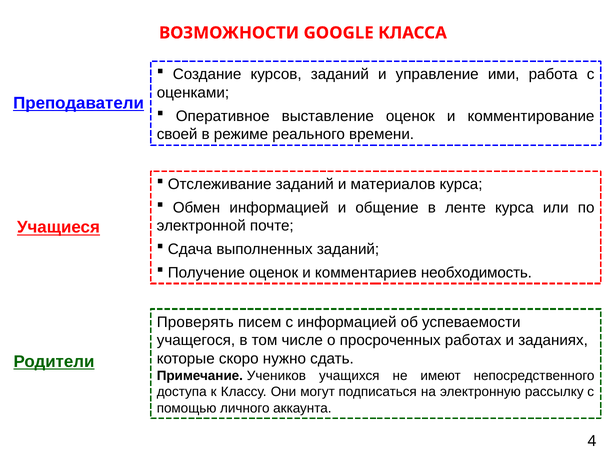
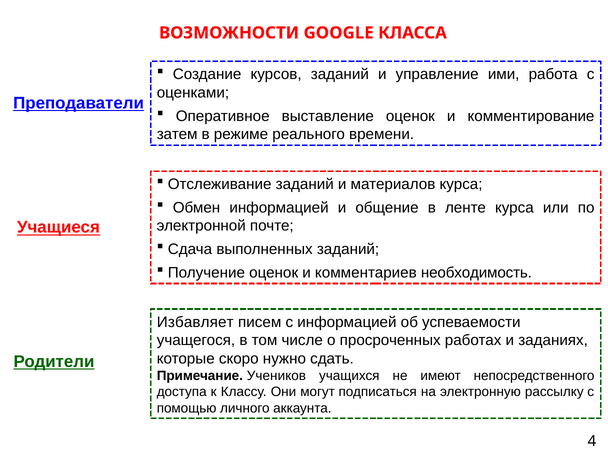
своей: своей -> затем
Проверять: Проверять -> Избавляет
